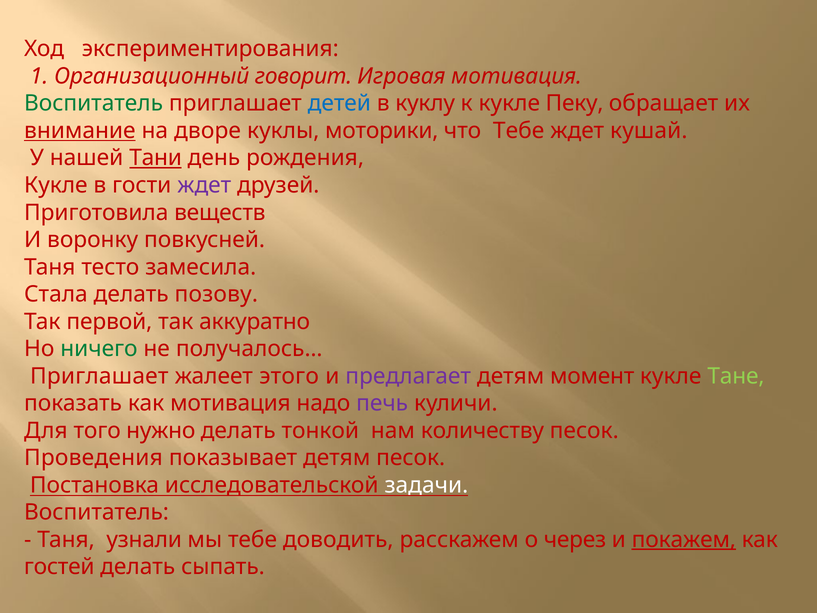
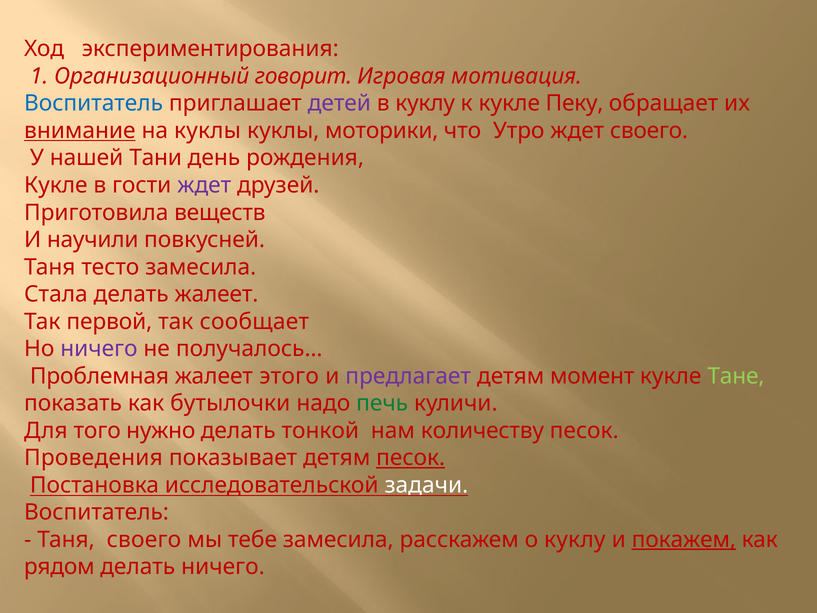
Воспитатель at (94, 103) colour: green -> blue
детей colour: blue -> purple
на дворе: дворе -> куклы
что Тебе: Тебе -> Утро
ждет кушай: кушай -> своего
Тани underline: present -> none
воронку: воронку -> научили
делать позову: позову -> жалеет
аккуратно: аккуратно -> сообщает
ничего at (99, 349) colour: green -> purple
Приглашает at (99, 376): Приглашает -> Проблемная
как мотивация: мотивация -> бутылочки
печь colour: purple -> green
песок at (411, 458) underline: none -> present
Таня узнали: узнали -> своего
тебе доводить: доводить -> замесила
о через: через -> куклу
гостей: гостей -> рядом
делать сыпать: сыпать -> ничего
